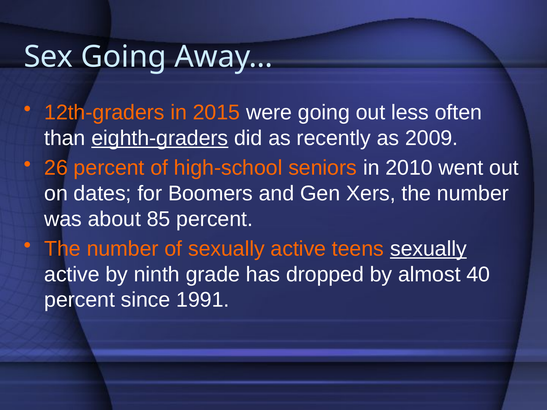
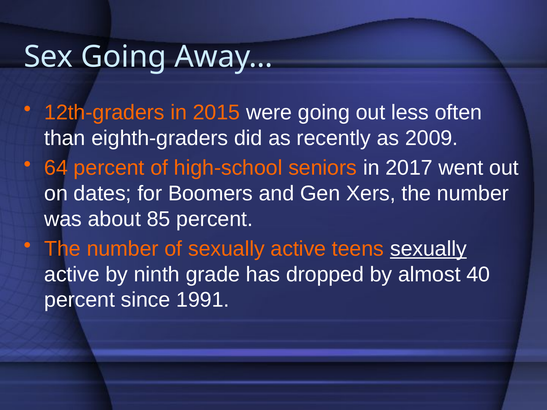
eighth-graders underline: present -> none
26: 26 -> 64
2010: 2010 -> 2017
